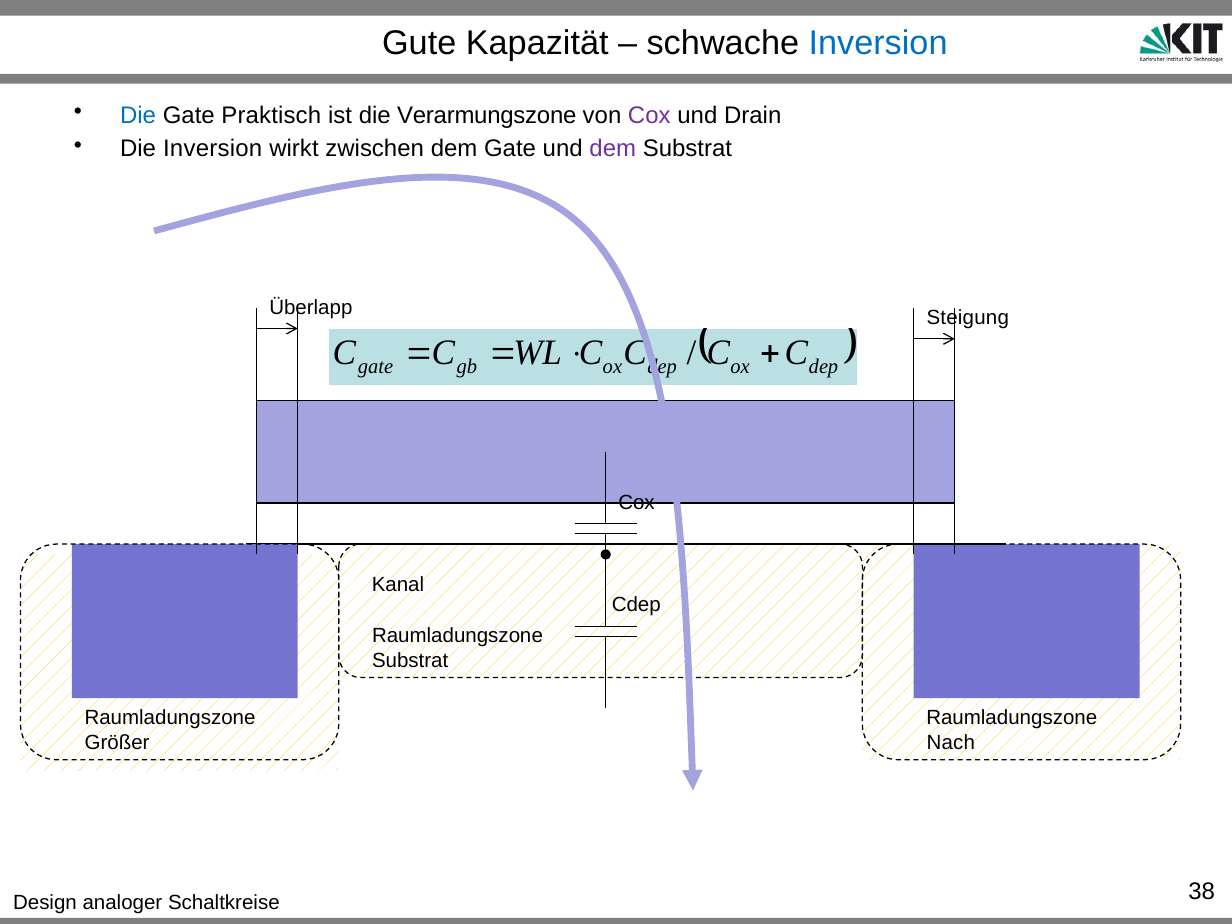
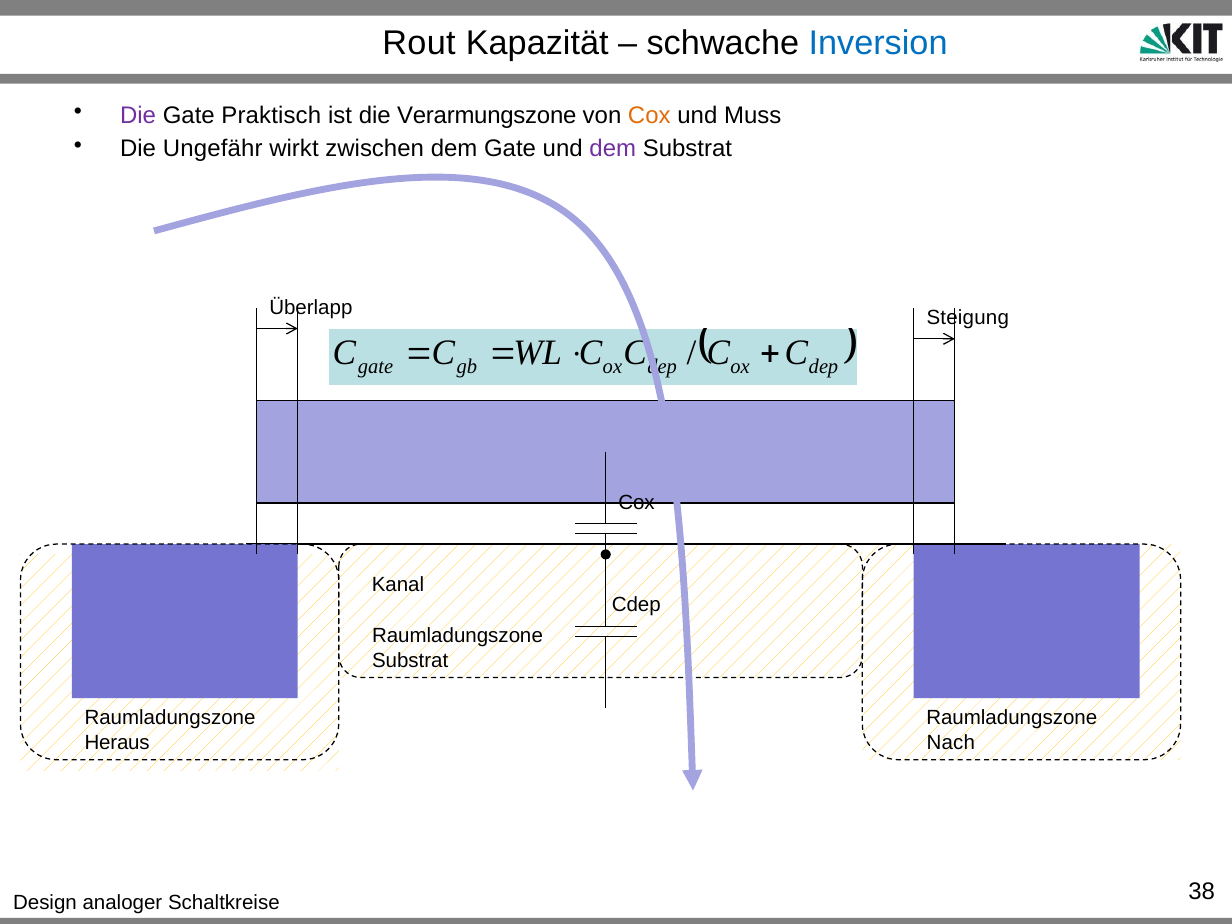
Gute: Gute -> Rout
Die at (138, 115) colour: blue -> purple
Cox at (649, 115) colour: purple -> orange
Drain: Drain -> Muss
Die Inversion: Inversion -> Ungefähr
Größer: Größer -> Heraus
